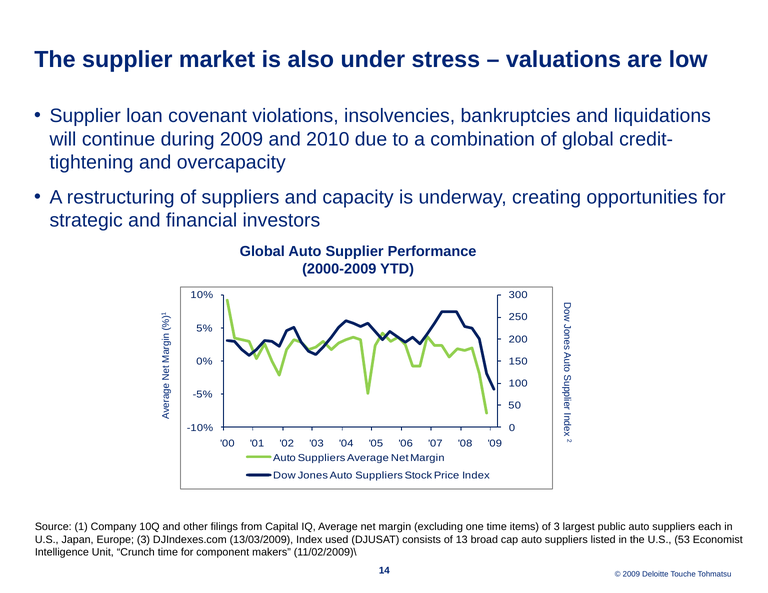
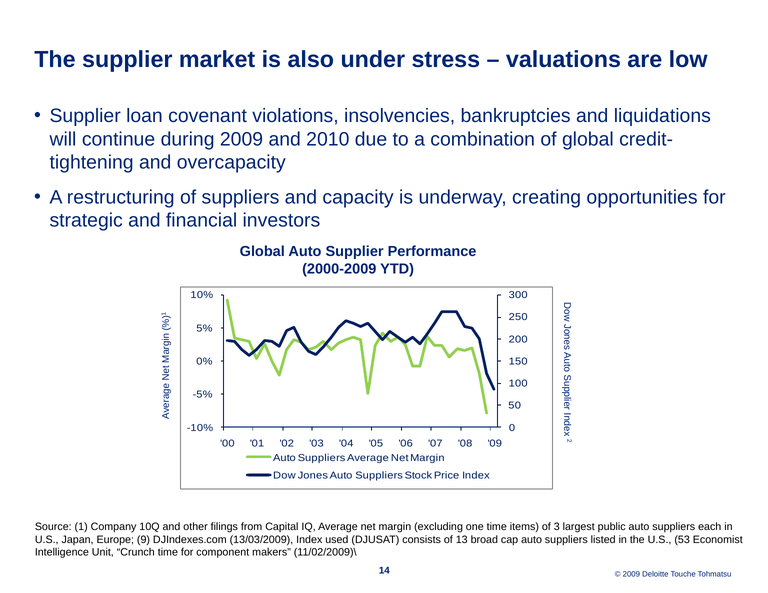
Europe 3: 3 -> 9
